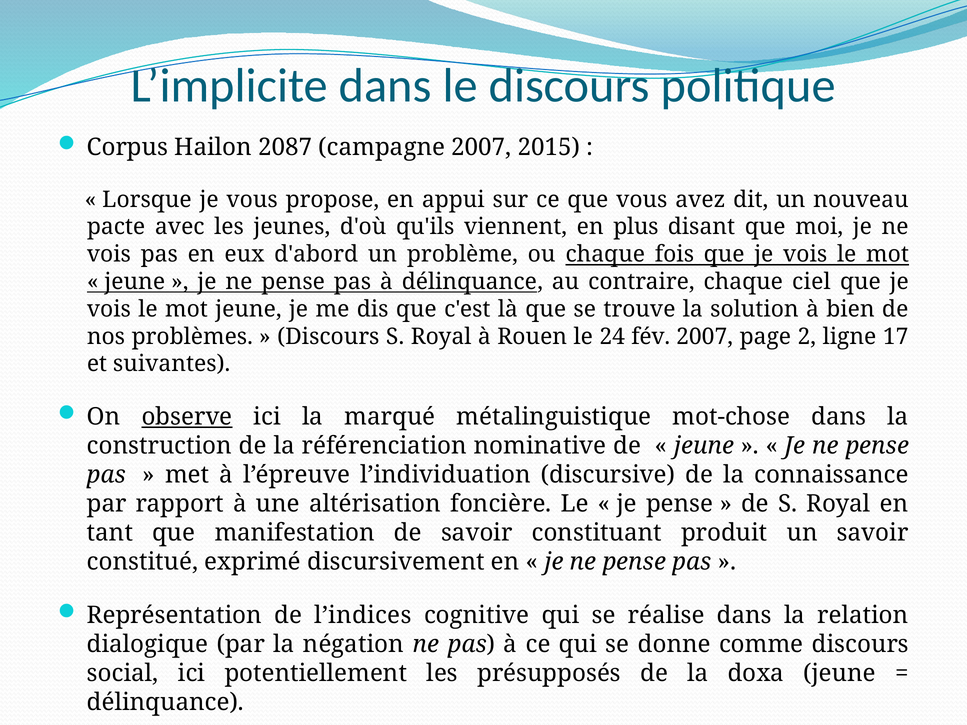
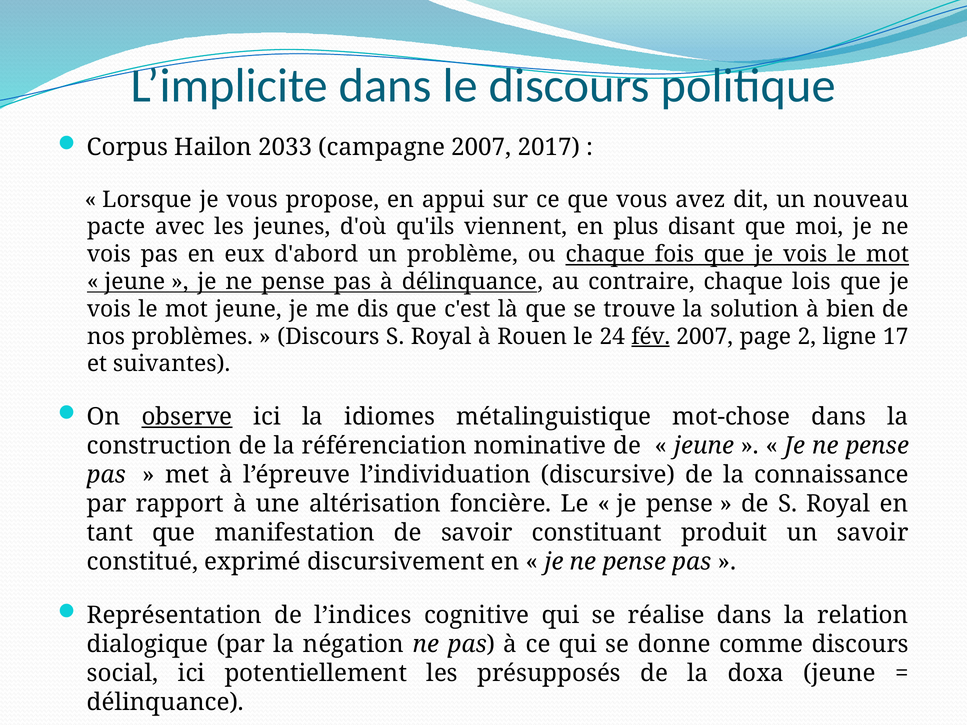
2087: 2087 -> 2033
2015: 2015 -> 2017
ciel: ciel -> lois
fév underline: none -> present
marqué: marqué -> idiomes
